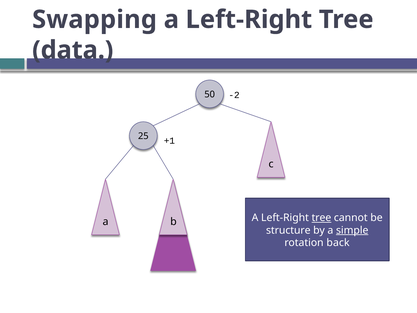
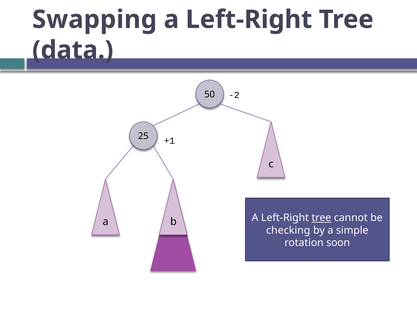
structure: structure -> checking
simple underline: present -> none
back: back -> soon
